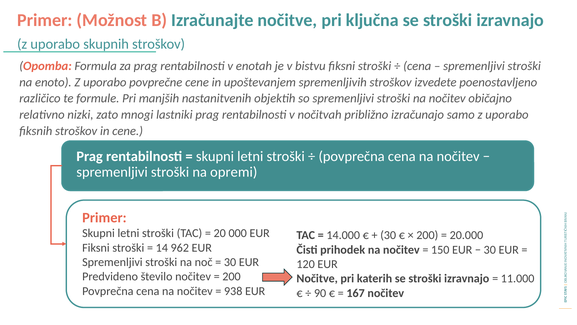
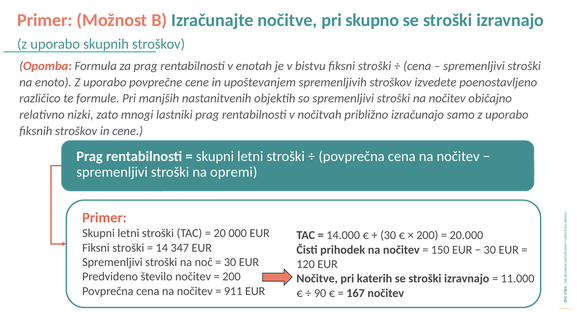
ključna: ključna -> skupno
962: 962 -> 347
938: 938 -> 911
